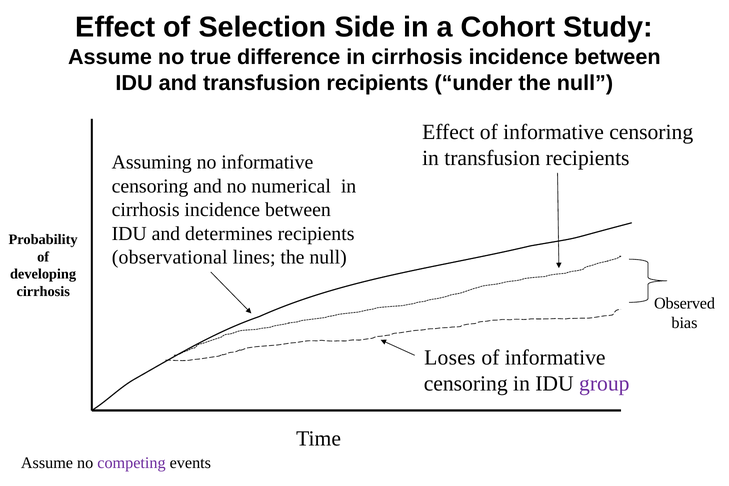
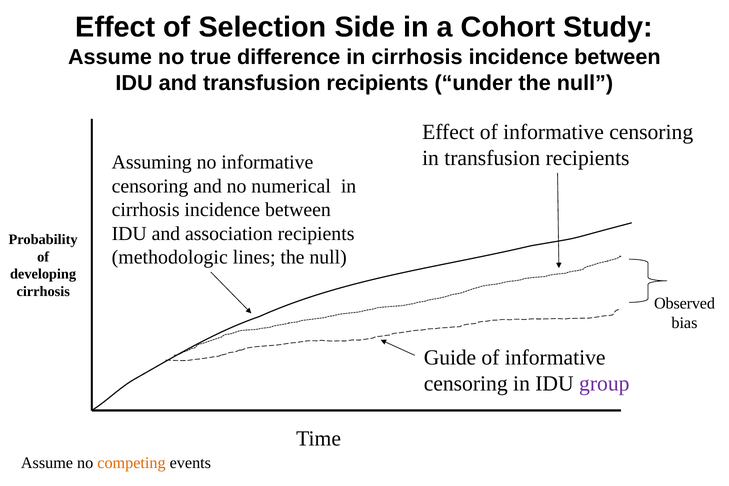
determines: determines -> association
observational: observational -> methodologic
Loses: Loses -> Guide
competing colour: purple -> orange
